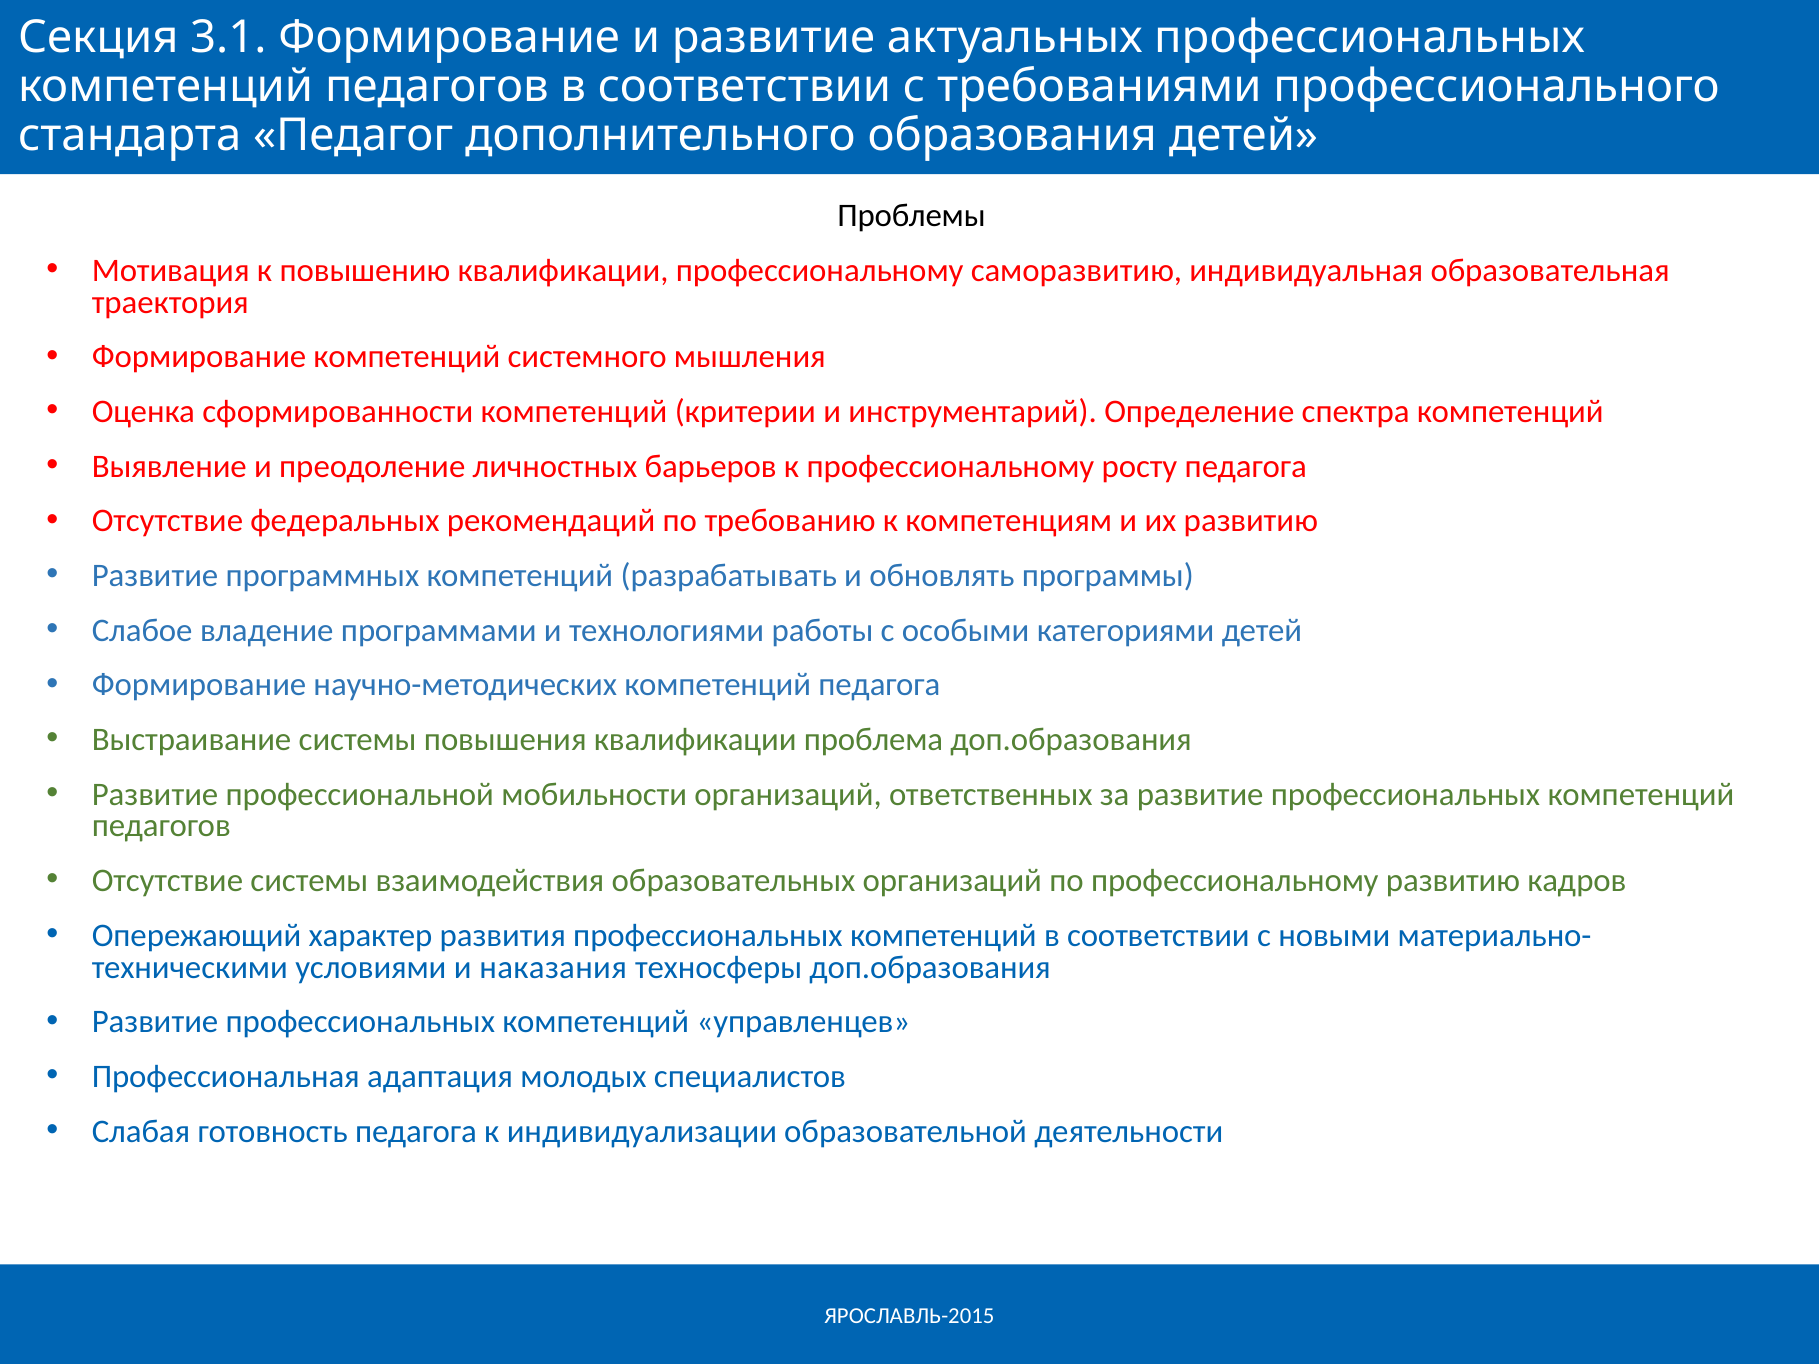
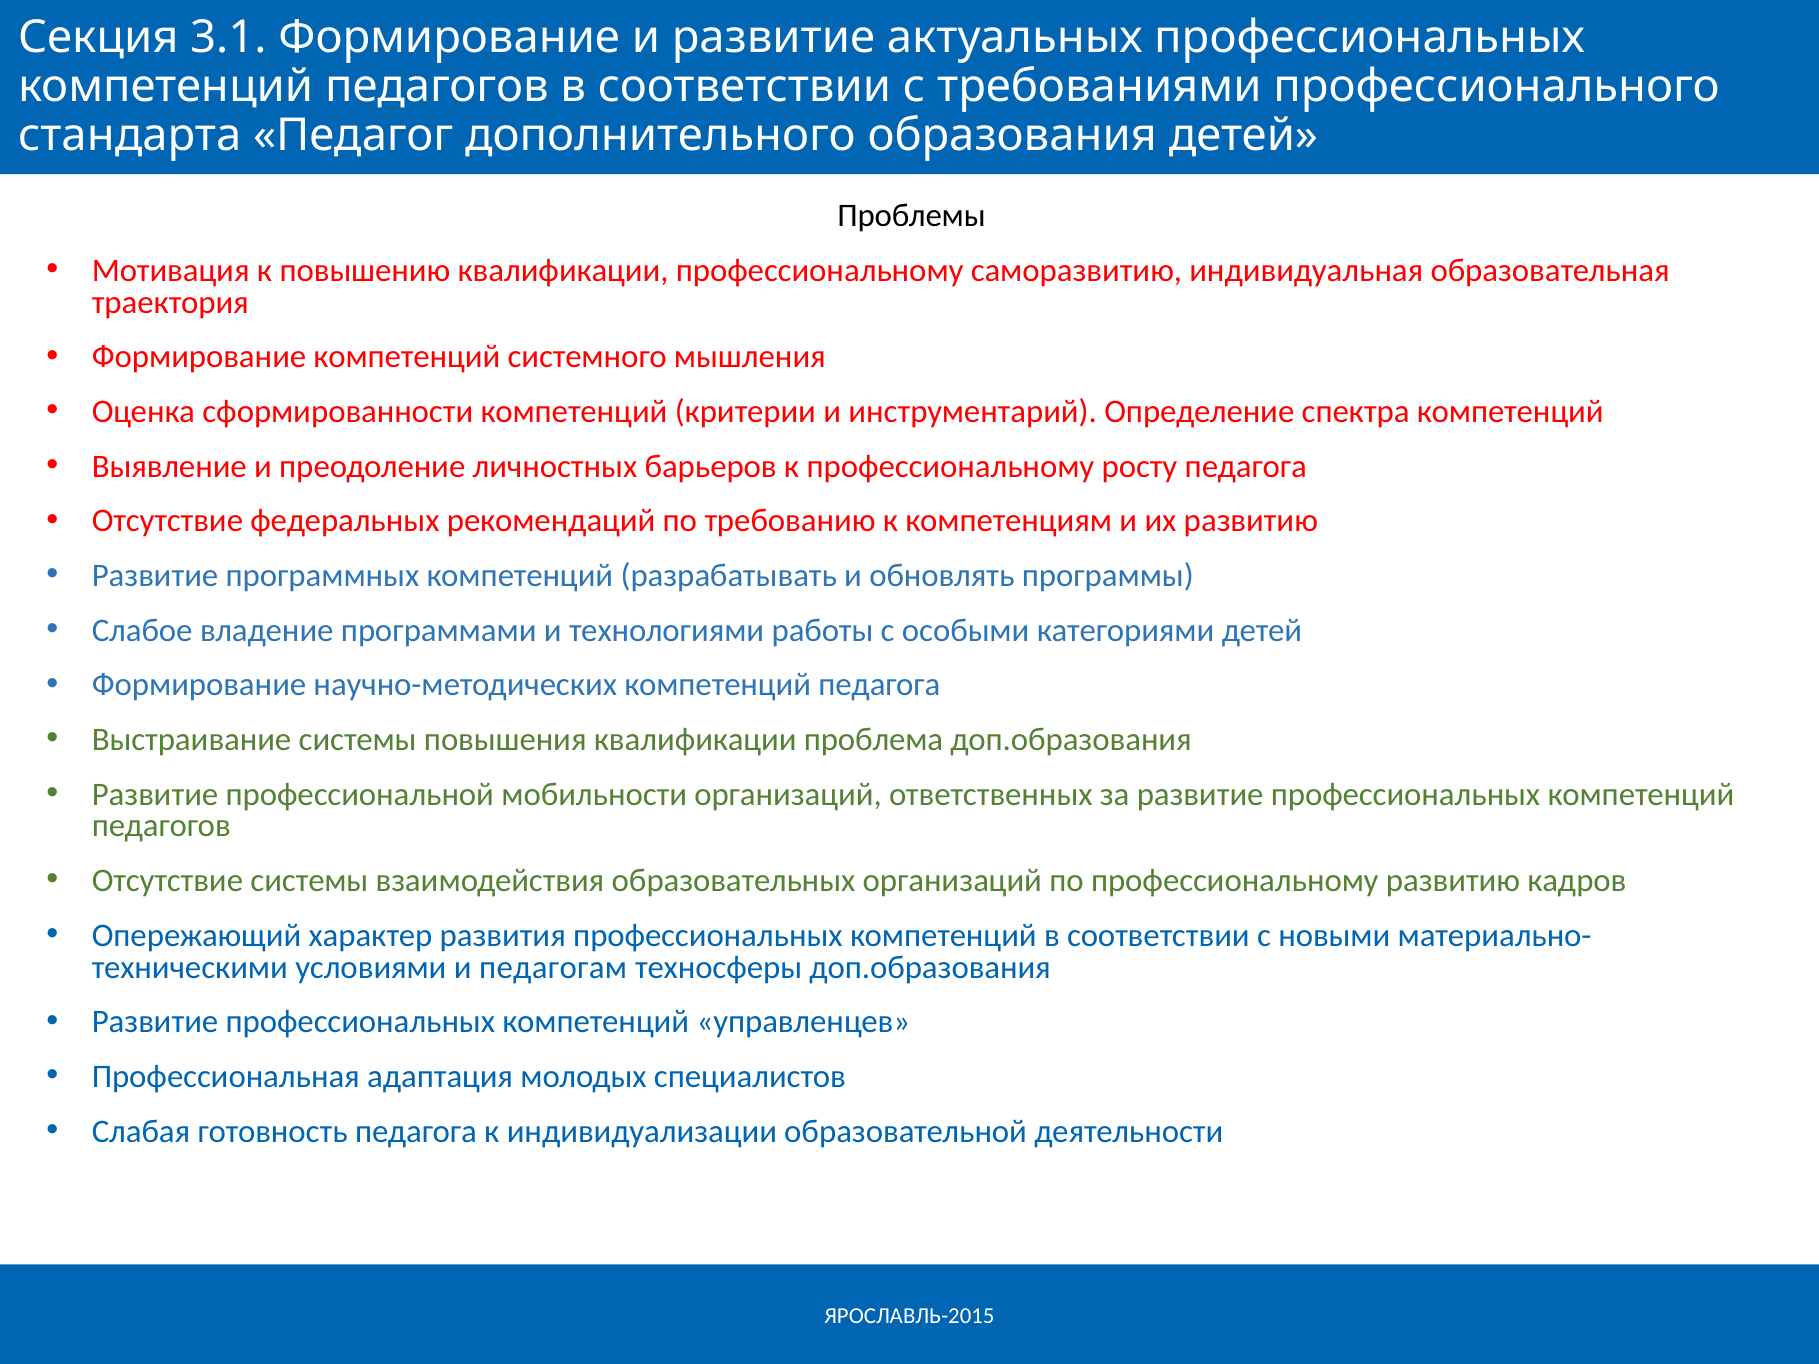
наказания: наказания -> педагогам
